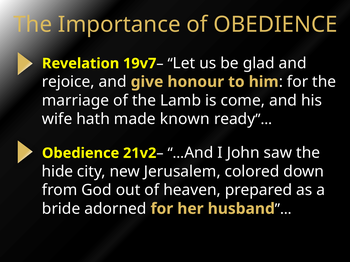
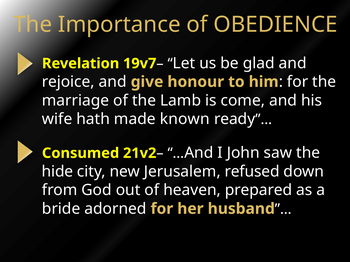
Obedience at (81, 153): Obedience -> Consumed
colored: colored -> refused
